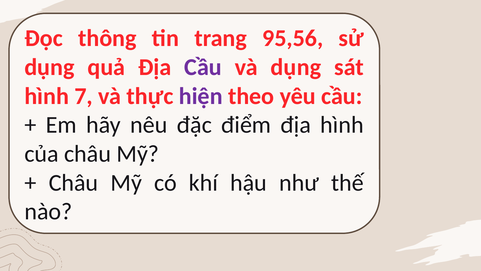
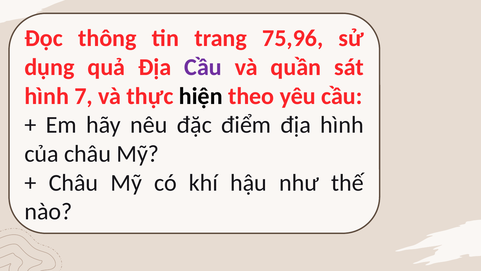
95,56: 95,56 -> 75,96
và dụng: dụng -> quần
hiện colour: purple -> black
